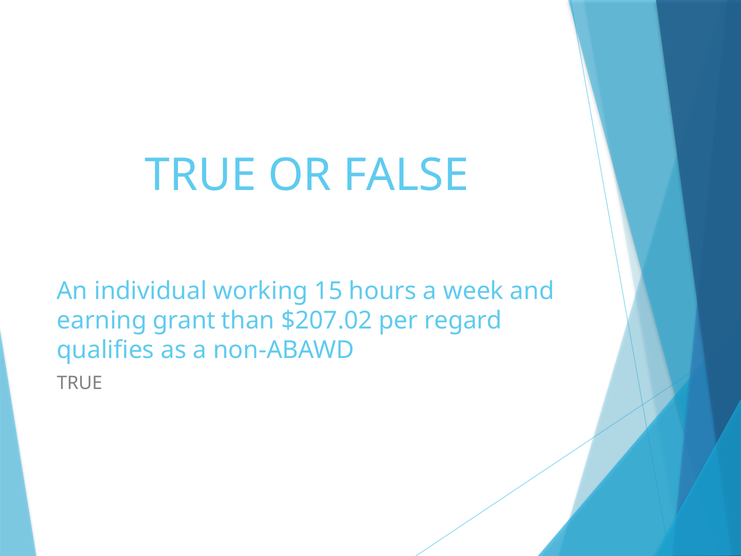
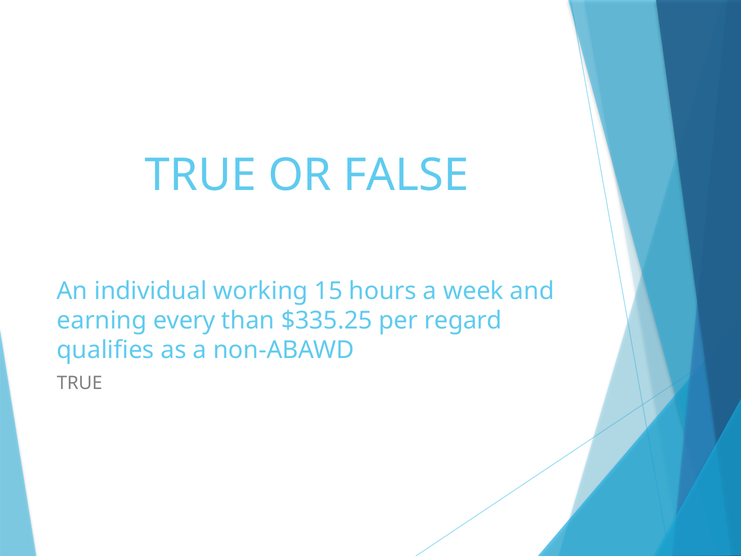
grant: grant -> every
$207.02: $207.02 -> $335.25
